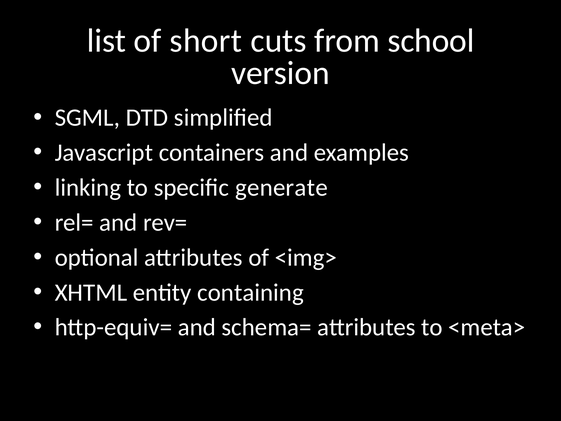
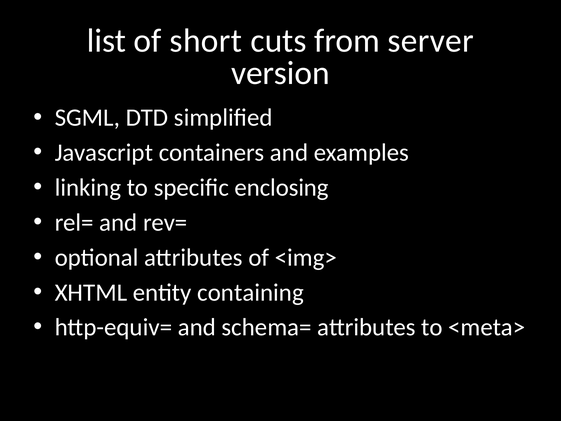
school: school -> server
generate: generate -> enclosing
